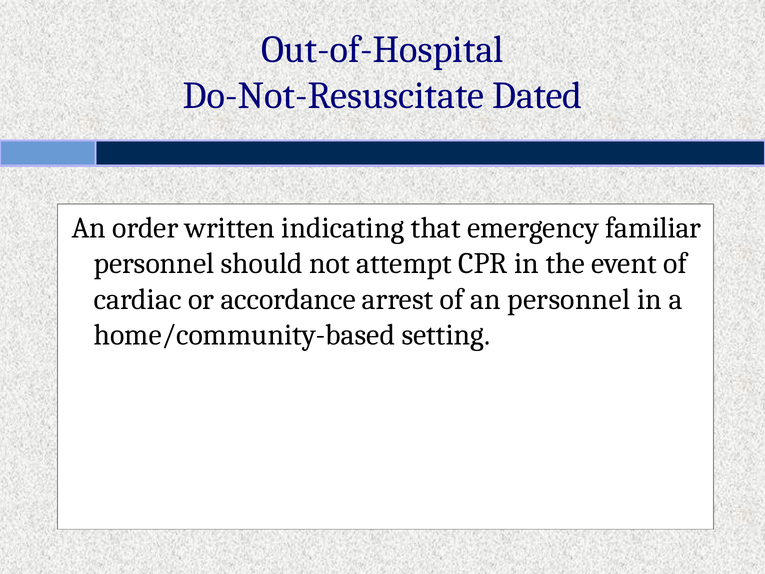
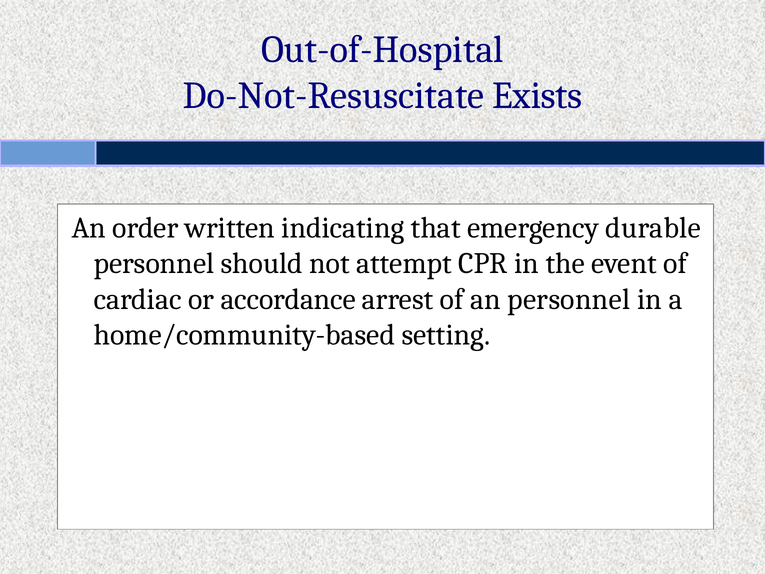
Dated: Dated -> Exists
familiar: familiar -> durable
